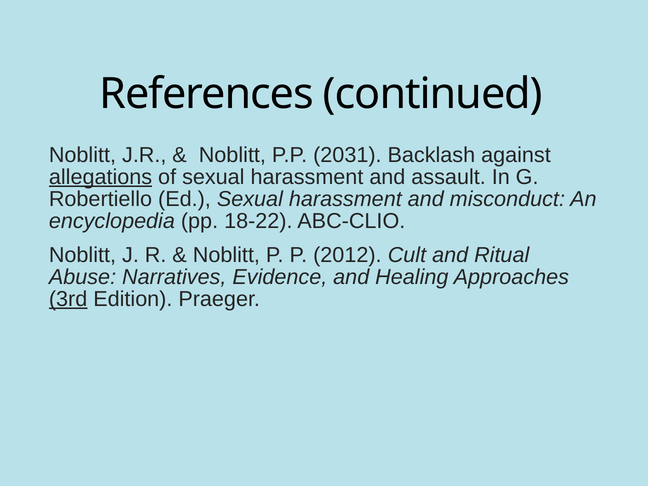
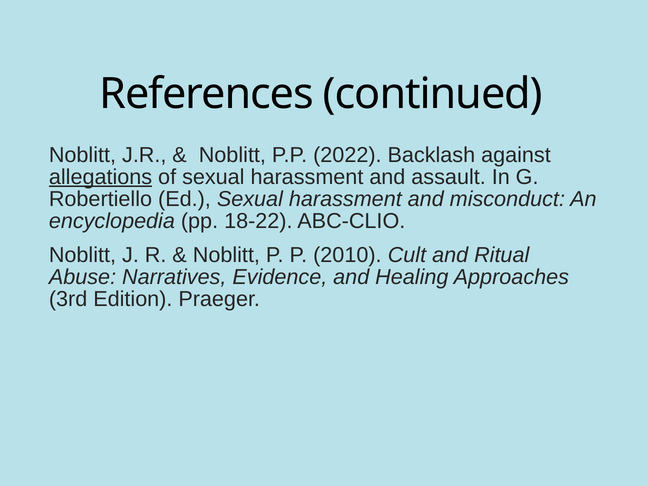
2031: 2031 -> 2022
2012: 2012 -> 2010
3rd underline: present -> none
